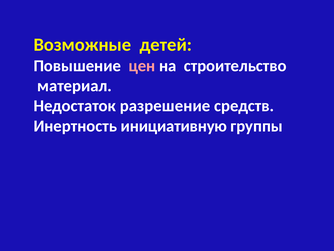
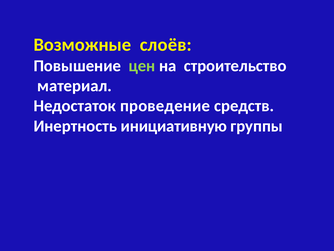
детей: детей -> слоёв
цен colour: pink -> light green
разрешение: разрешение -> проведение
